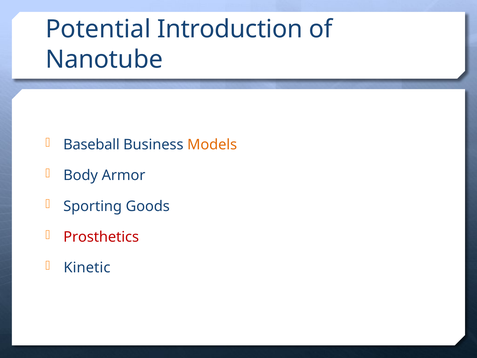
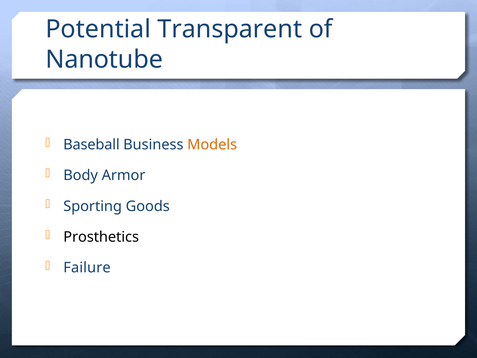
Introduction: Introduction -> Transparent
Prosthetics colour: red -> black
Kinetic: Kinetic -> Failure
